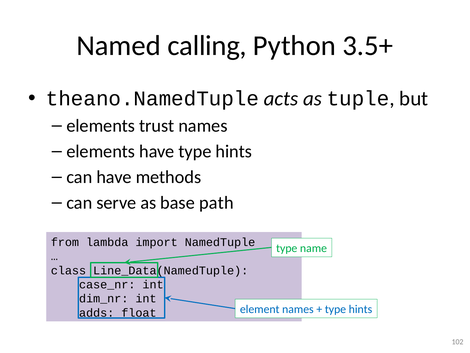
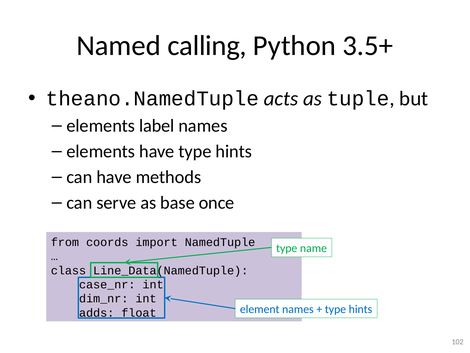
trust: trust -> label
path: path -> once
lambda: lambda -> coords
